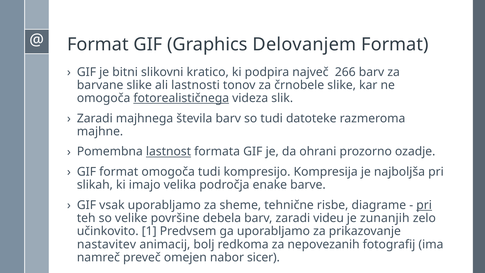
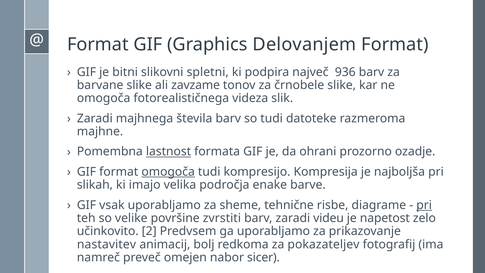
kratico: kratico -> spletni
266: 266 -> 936
lastnosti: lastnosti -> zavzame
fotorealističnega underline: present -> none
omogoča at (168, 172) underline: none -> present
debela: debela -> zvrstiti
zunanjih: zunanjih -> napetost
1: 1 -> 2
nepovezanih: nepovezanih -> pokazateljev
